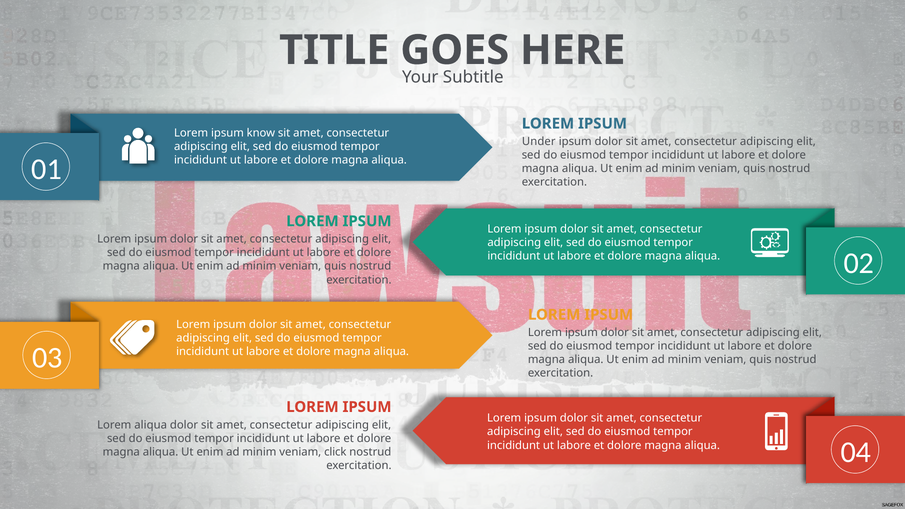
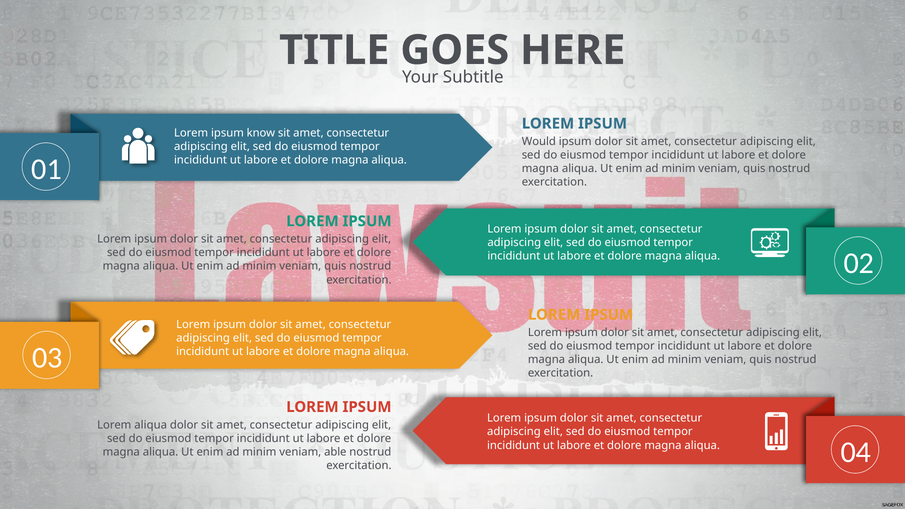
Under: Under -> Would
click: click -> able
